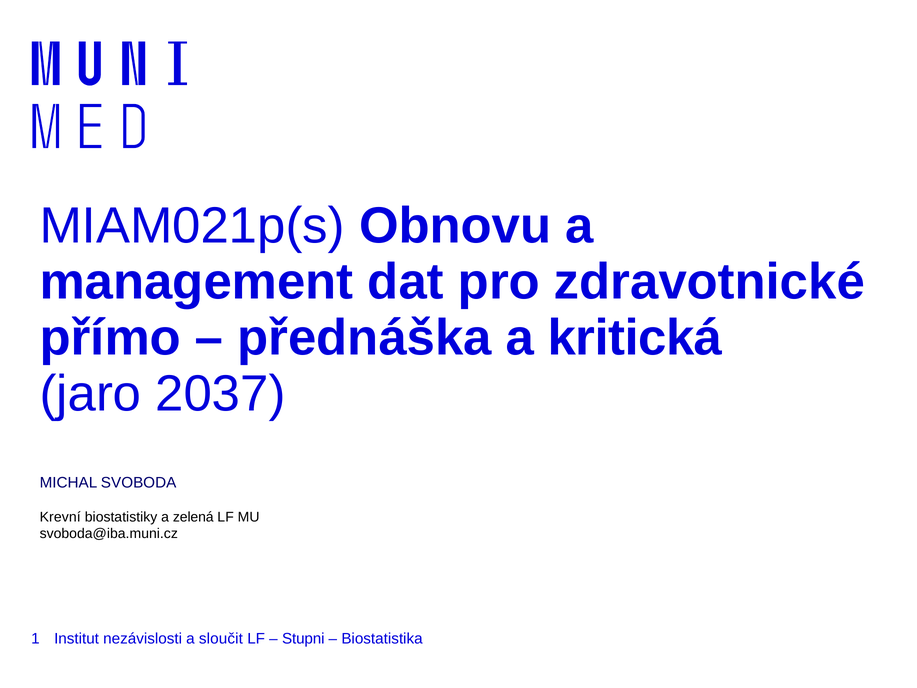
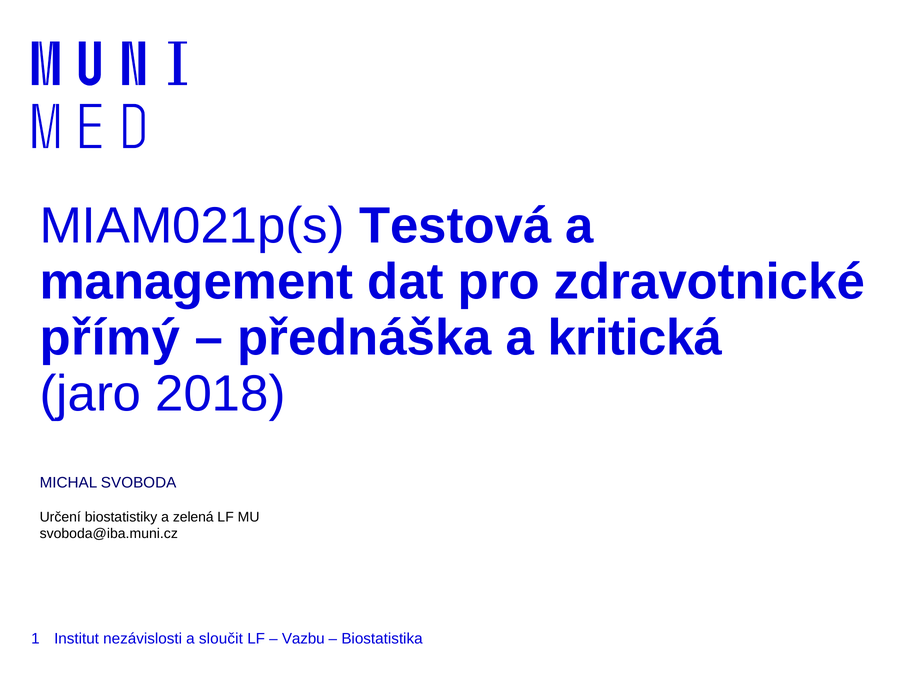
Obnovu: Obnovu -> Testová
přímo: přímo -> přímý
2037: 2037 -> 2018
Krevní: Krevní -> Určení
Stupni: Stupni -> Vazbu
